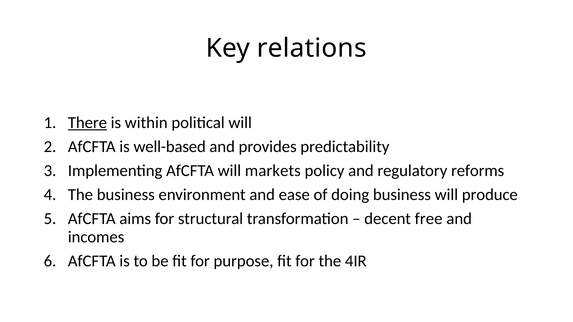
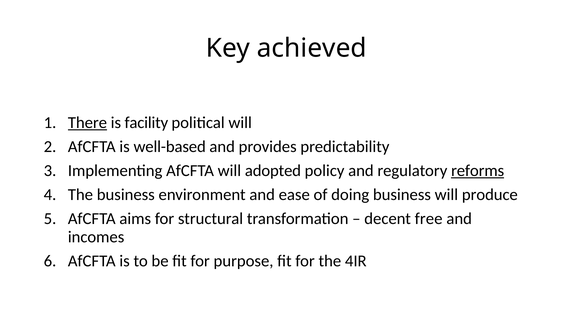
relations: relations -> achieved
within: within -> facility
markets: markets -> adopted
reforms underline: none -> present
